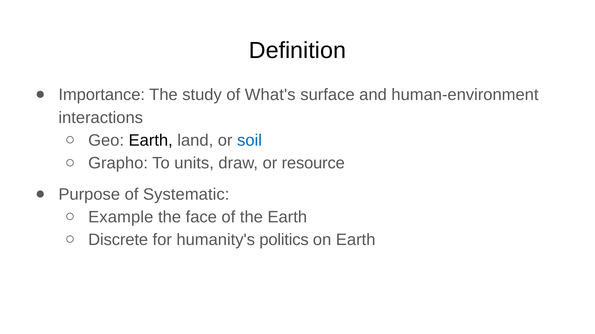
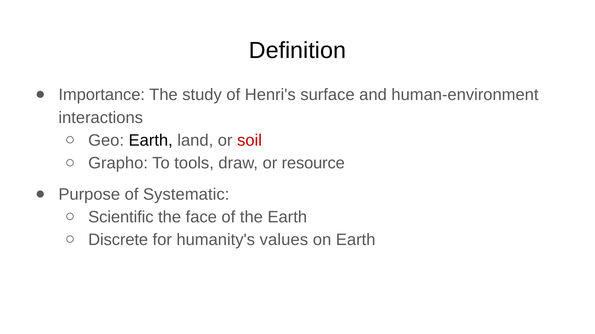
What's: What's -> Henri's
soil colour: blue -> red
units: units -> tools
Example: Example -> Scientific
politics: politics -> values
